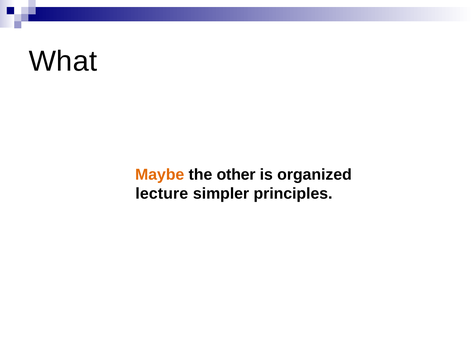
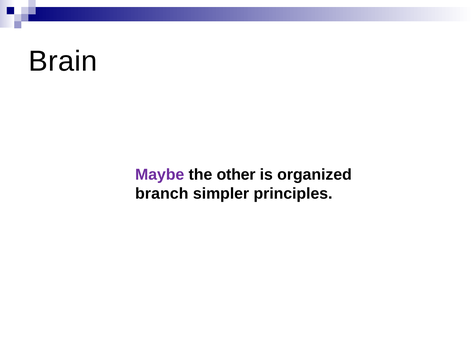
What: What -> Brain
Maybe colour: orange -> purple
lecture: lecture -> branch
